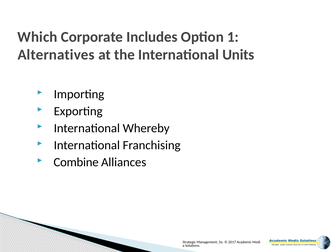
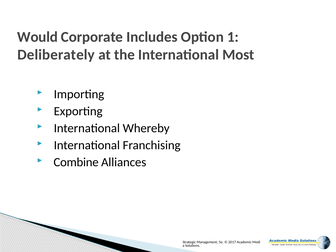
Which: Which -> Would
Alternatives: Alternatives -> Deliberately
Units: Units -> Most
